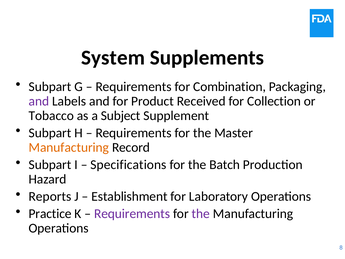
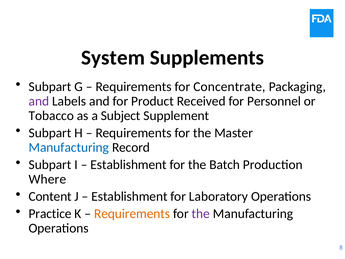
Combination: Combination -> Concentrate
Collection: Collection -> Personnel
Manufacturing at (69, 147) colour: orange -> blue
Specifications at (128, 165): Specifications -> Establishment
Hazard: Hazard -> Where
Reports: Reports -> Content
Requirements at (132, 214) colour: purple -> orange
